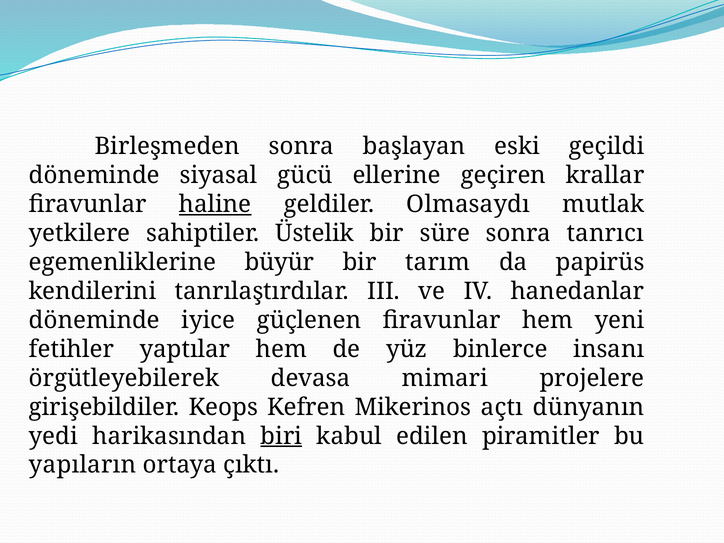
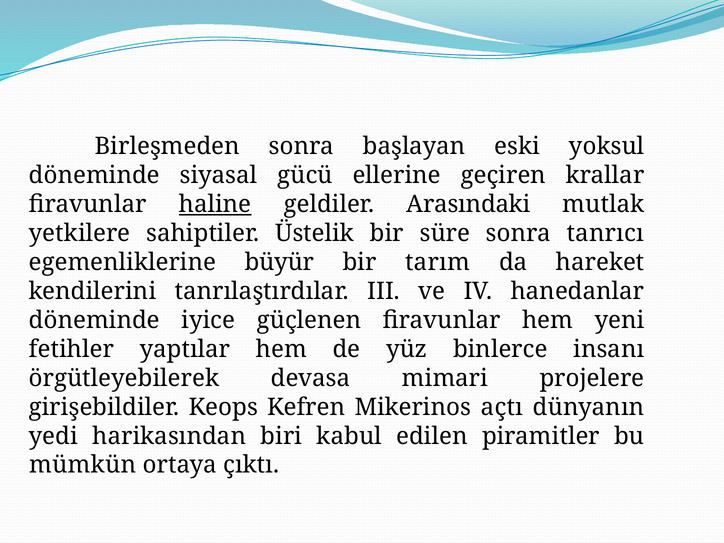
geçildi: geçildi -> yoksul
Olmasaydı: Olmasaydı -> Arasındaki
papirüs: papirüs -> hareket
biri underline: present -> none
yapıların: yapıların -> mümkün
